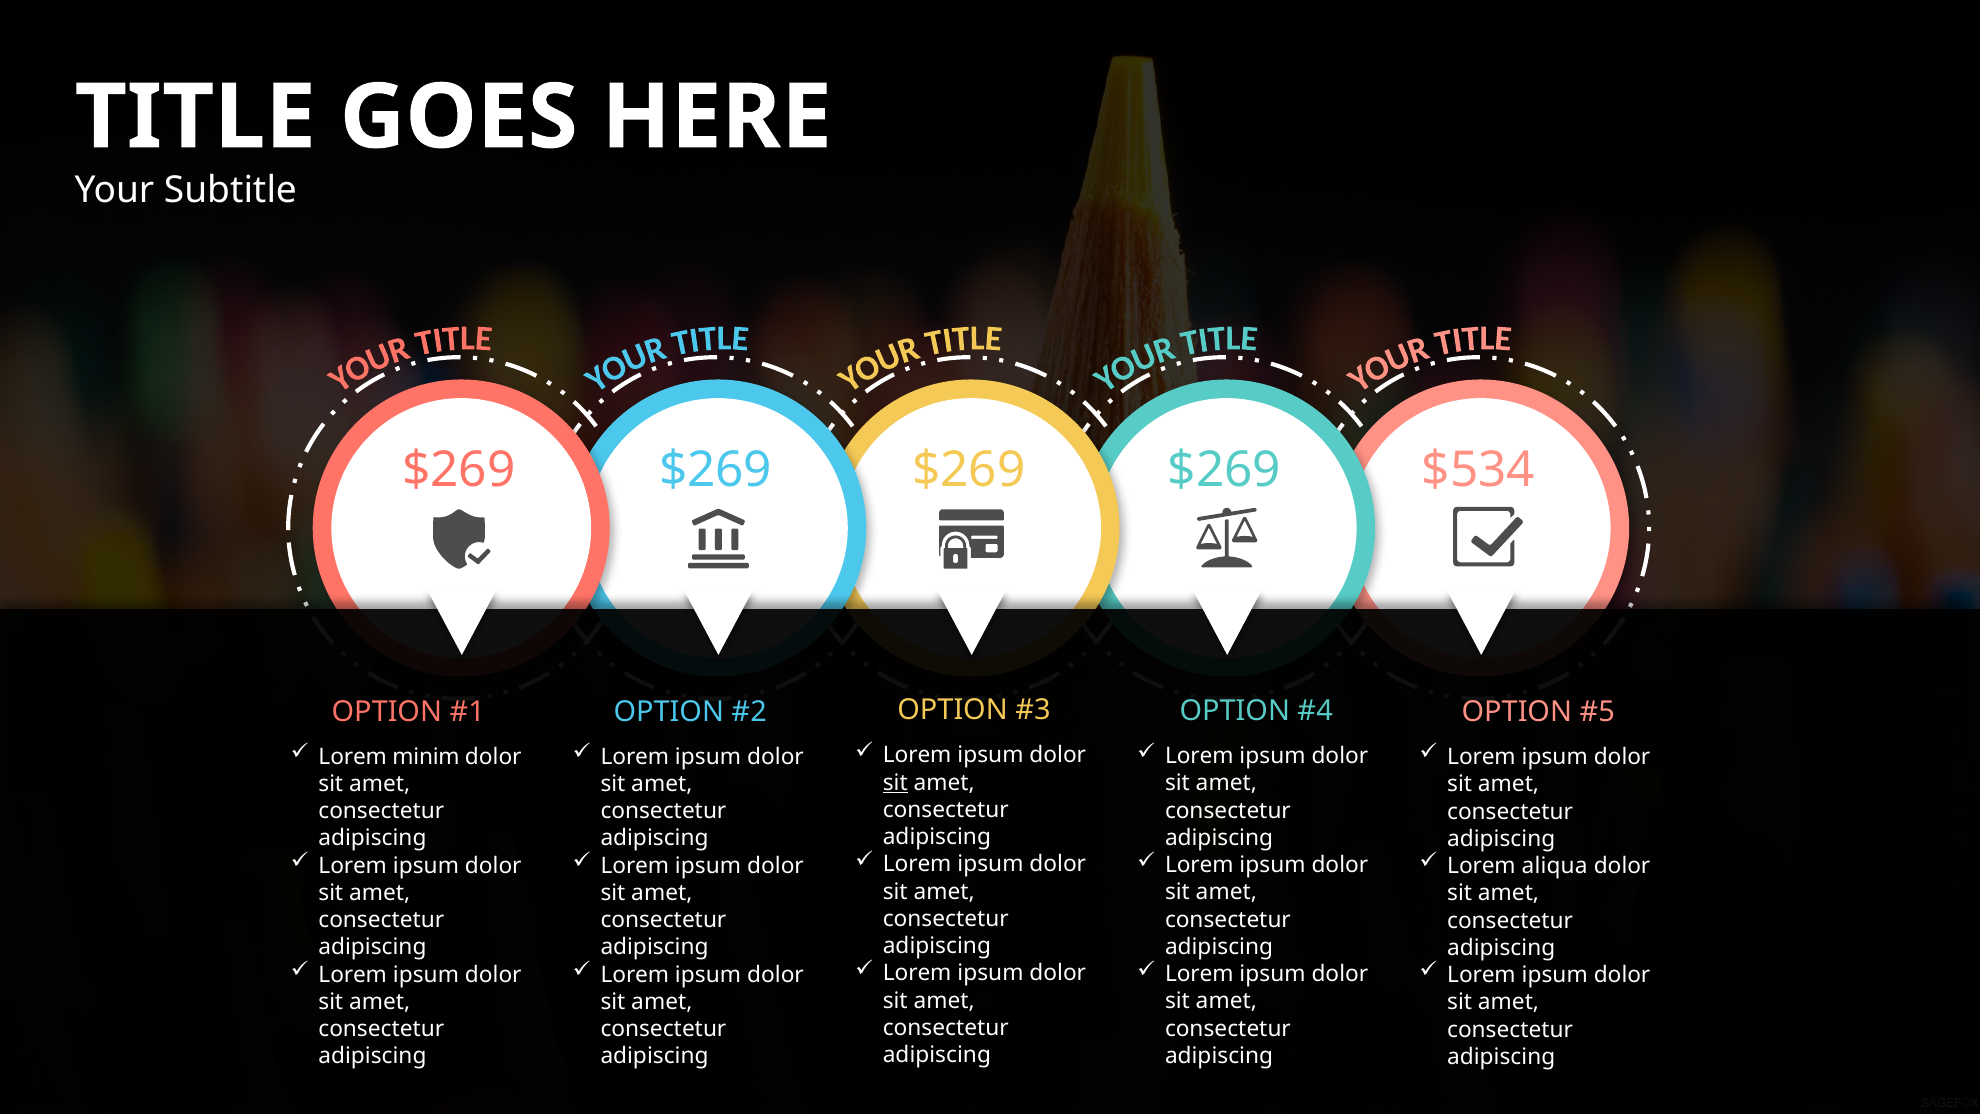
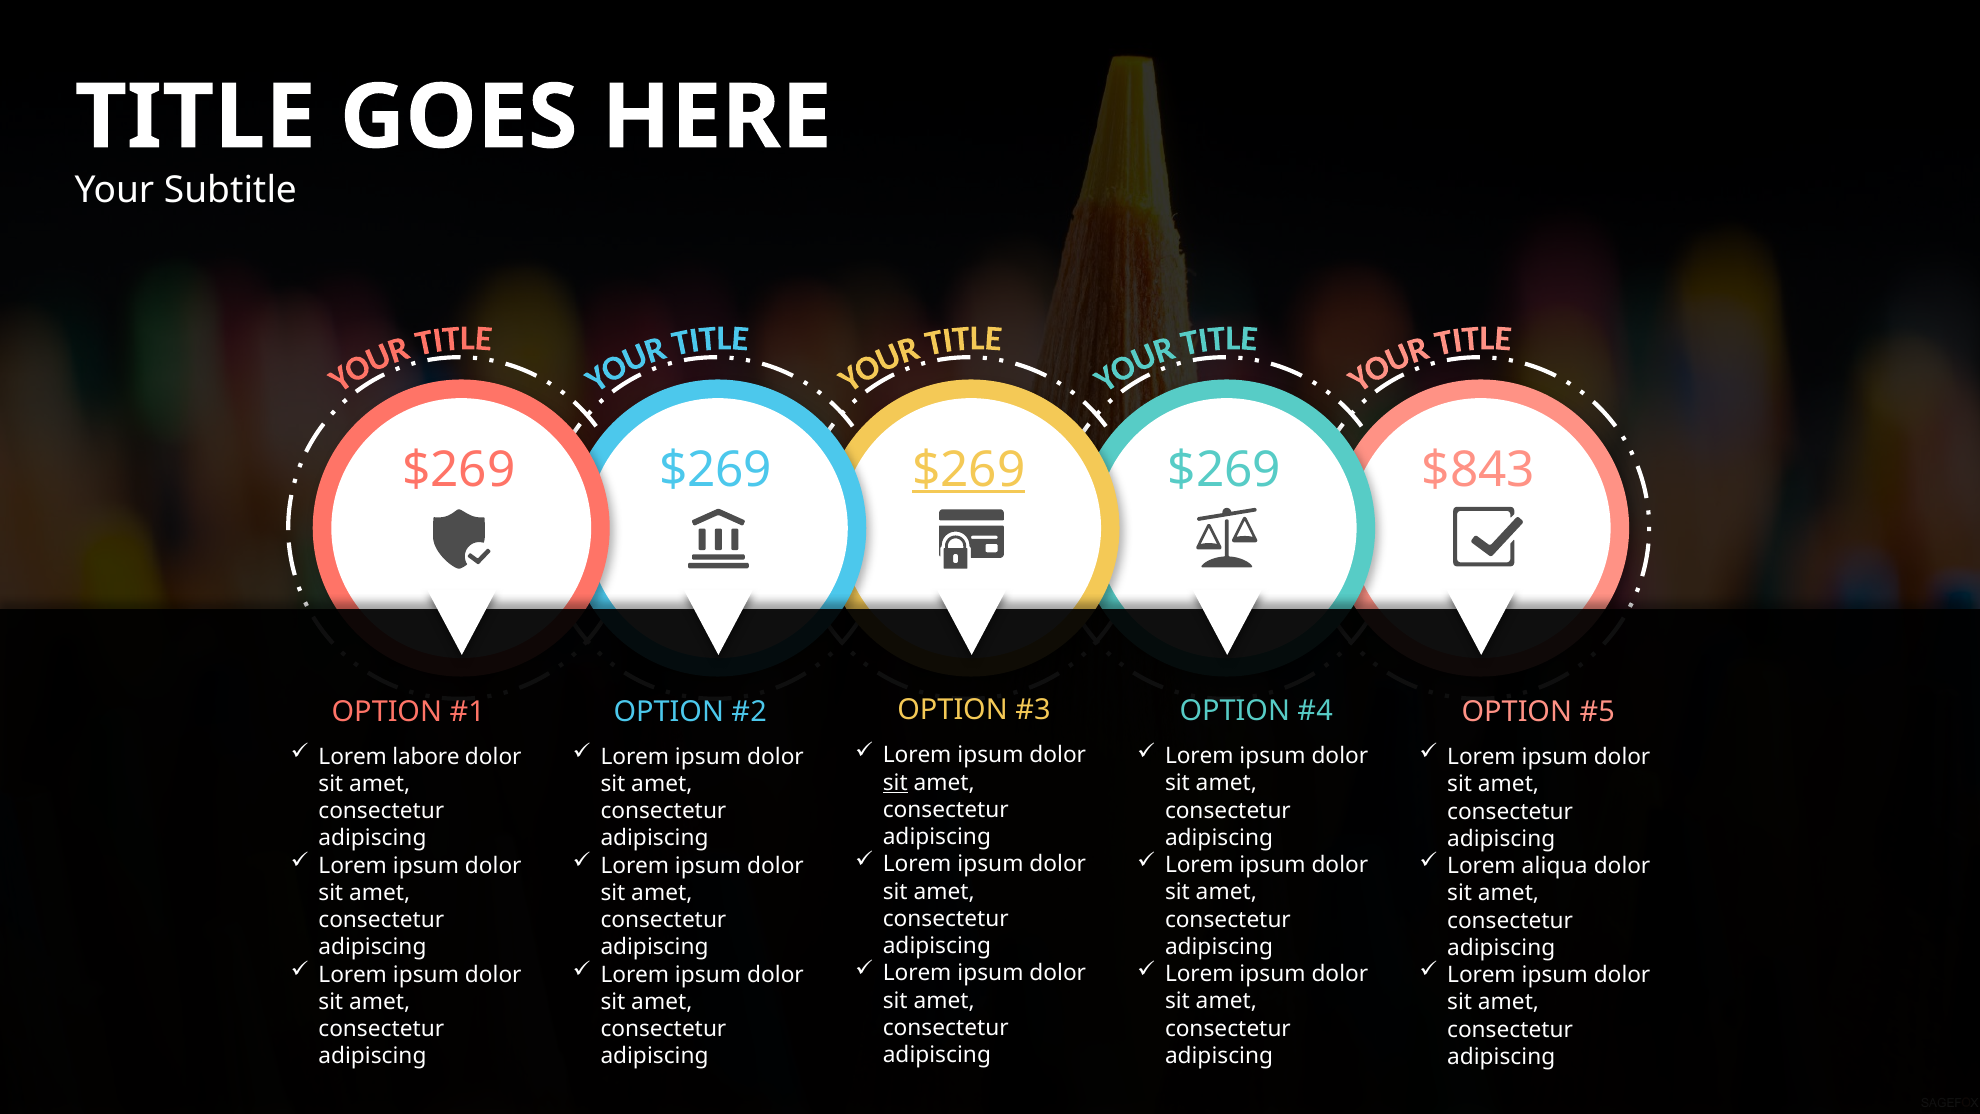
$269 at (969, 470) underline: none -> present
$534: $534 -> $843
minim: minim -> labore
